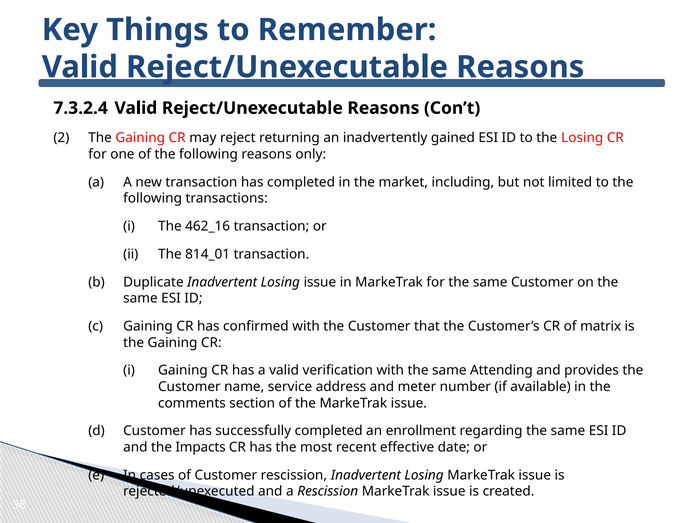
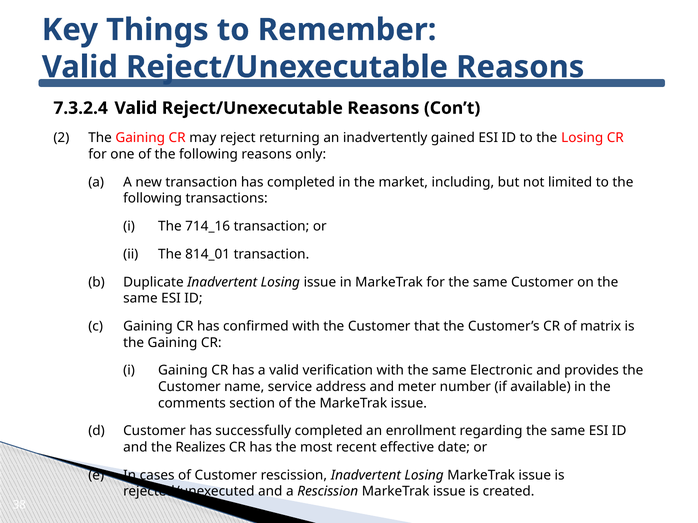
462_16: 462_16 -> 714_16
Attending: Attending -> Electronic
Impacts: Impacts -> Realizes
